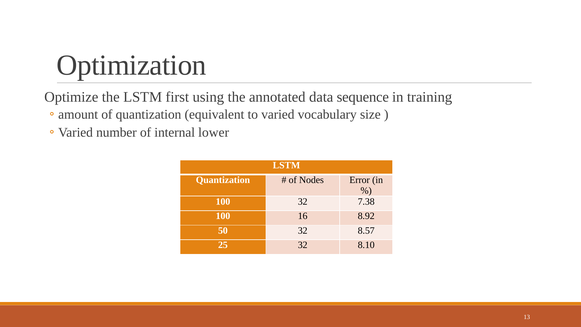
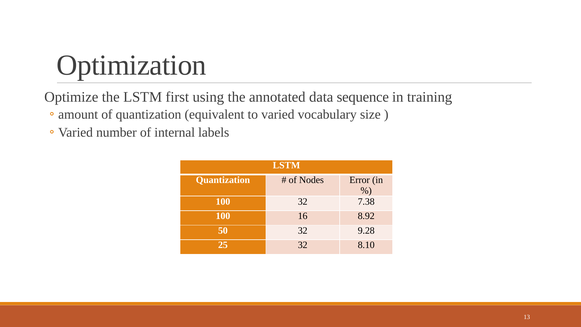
lower: lower -> labels
8.57: 8.57 -> 9.28
